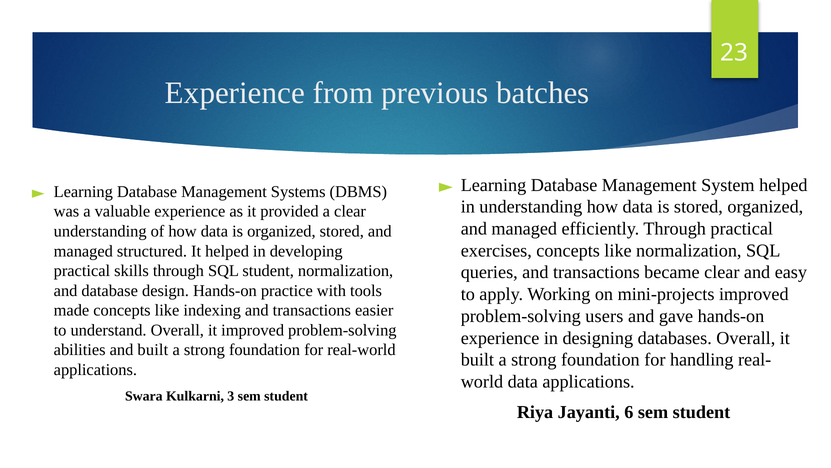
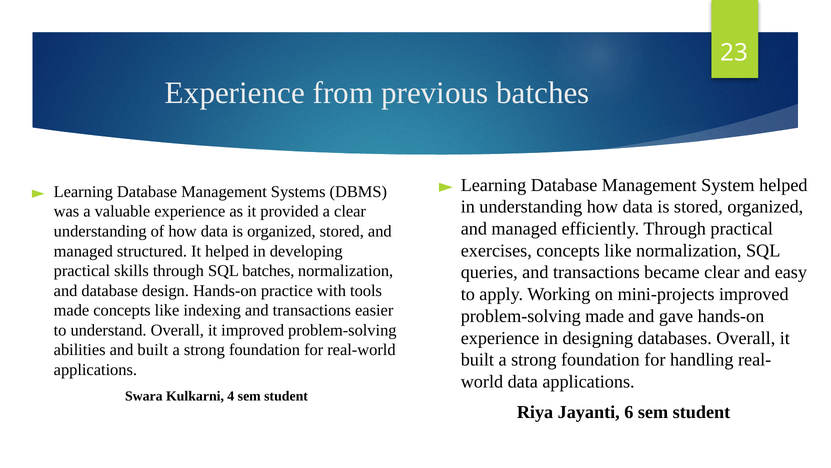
SQL student: student -> batches
problem-solving users: users -> made
3: 3 -> 4
